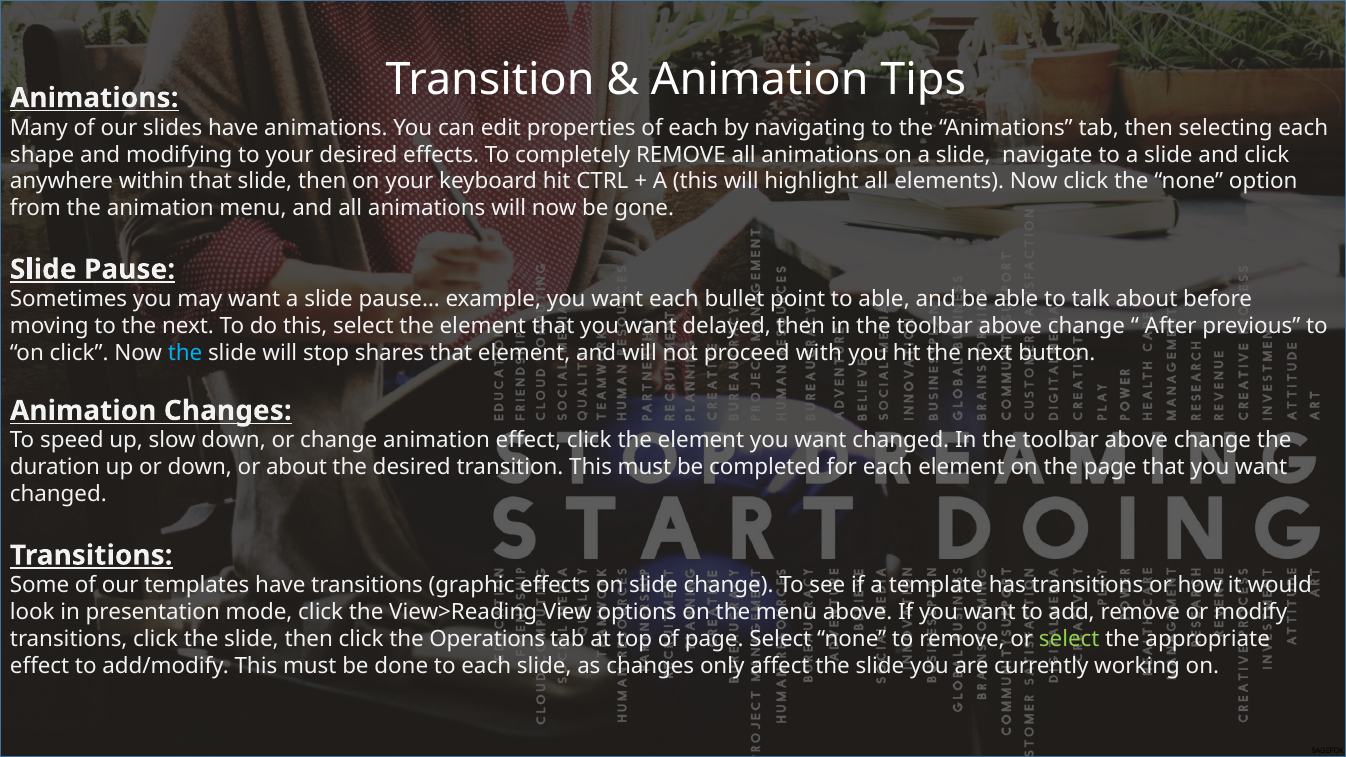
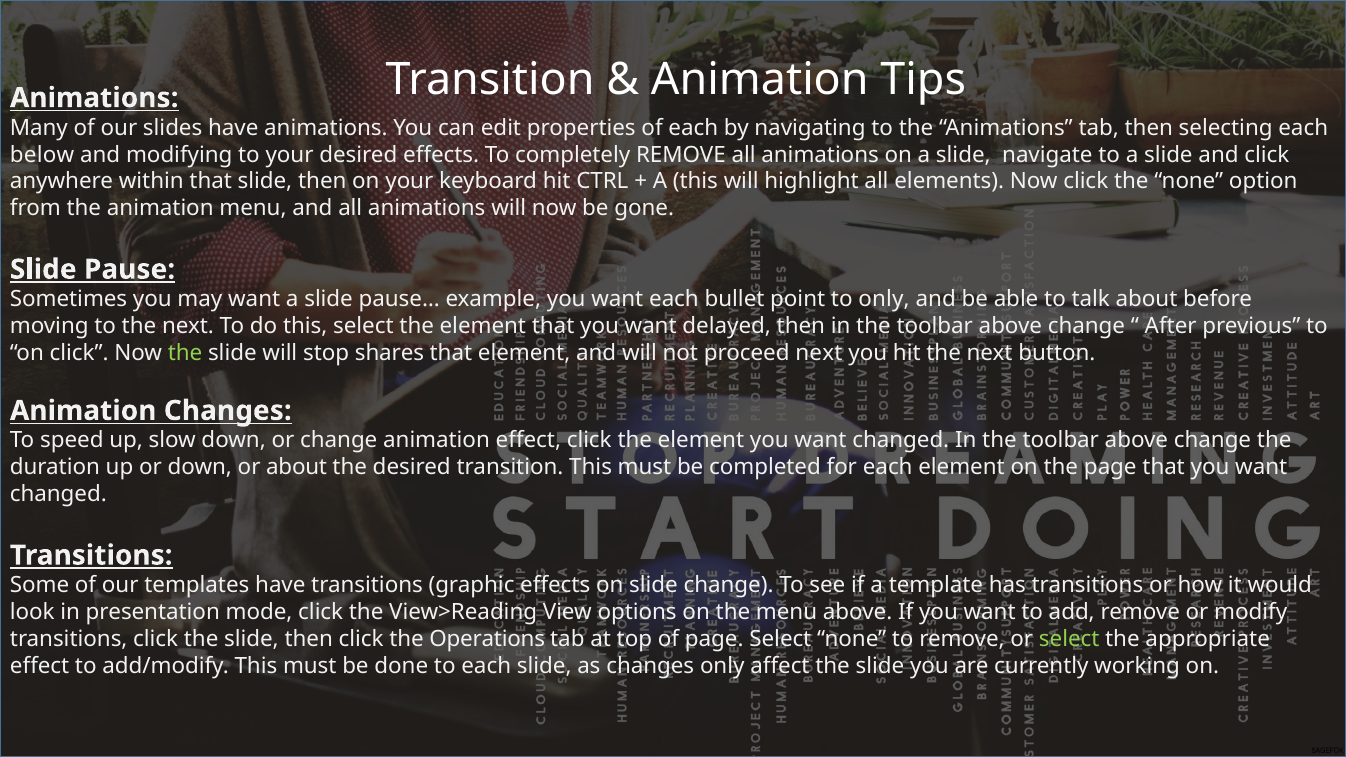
shape: shape -> below
to able: able -> only
the at (185, 353) colour: light blue -> light green
proceed with: with -> next
